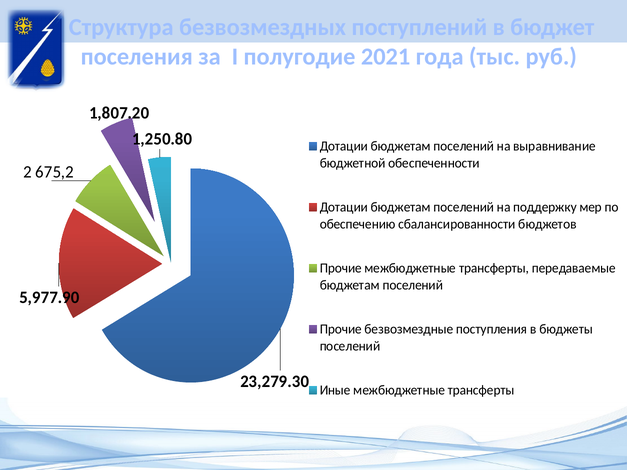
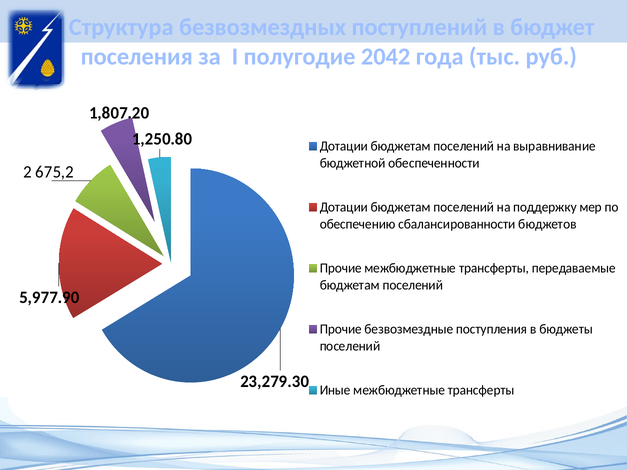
2021: 2021 -> 2042
